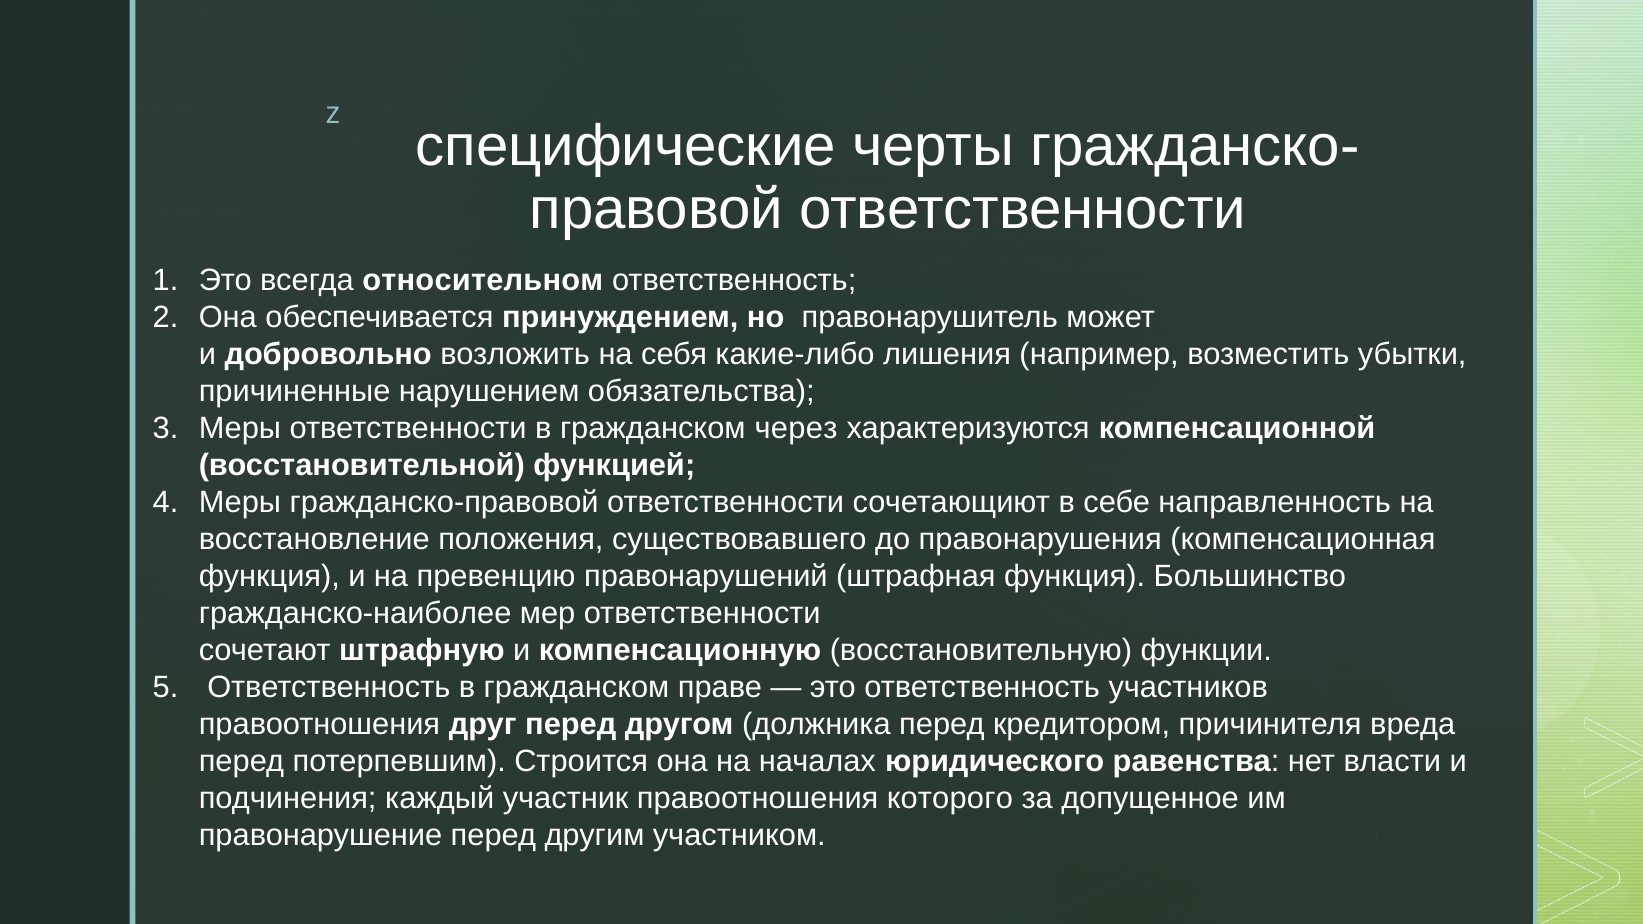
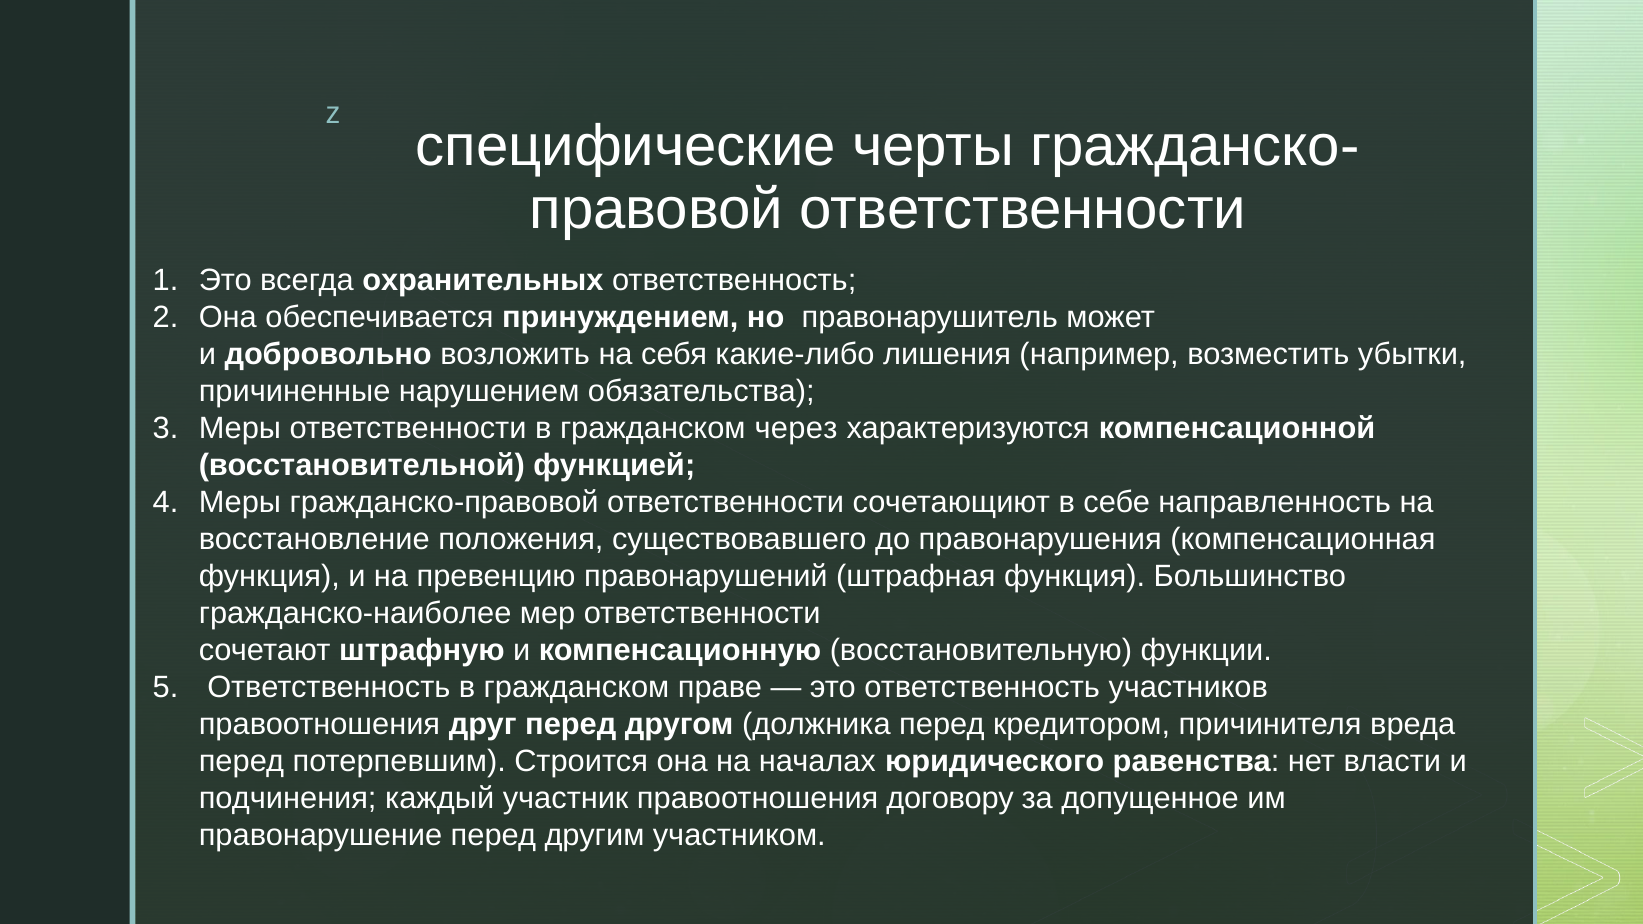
относительном: относительном -> охранительных
которого: которого -> договору
